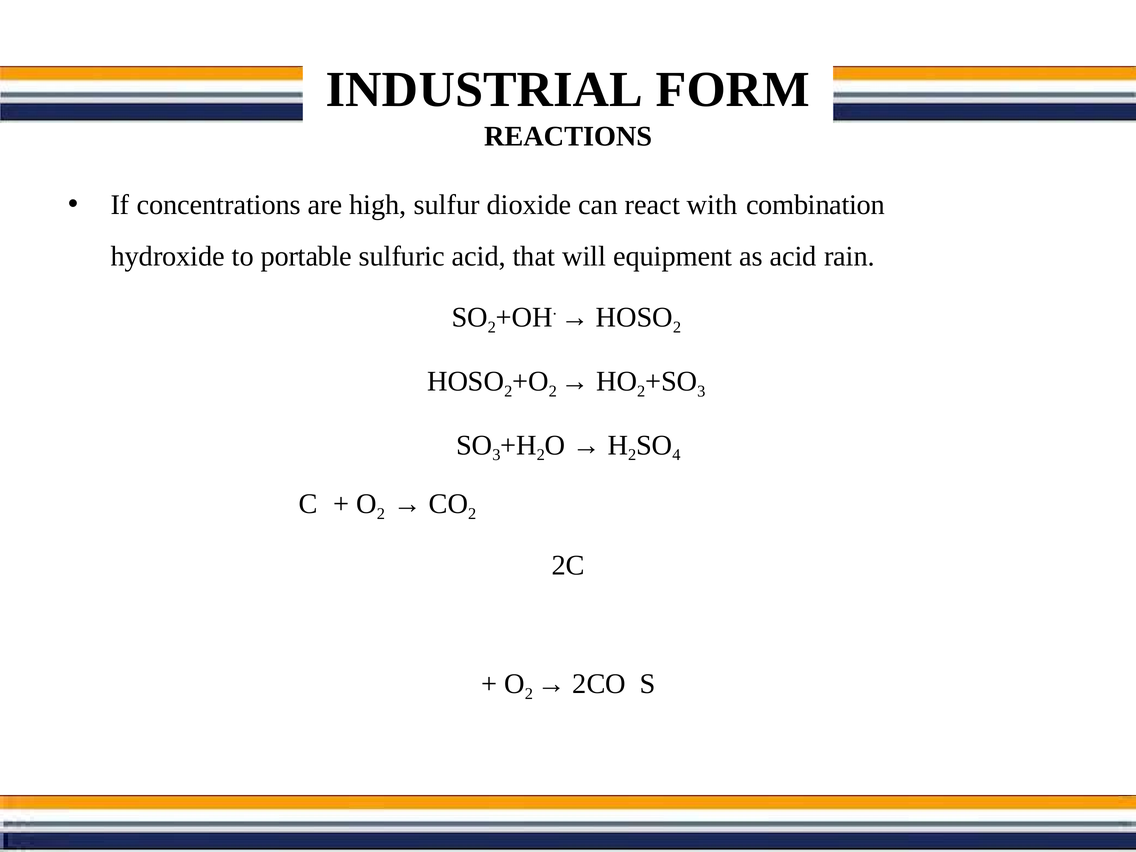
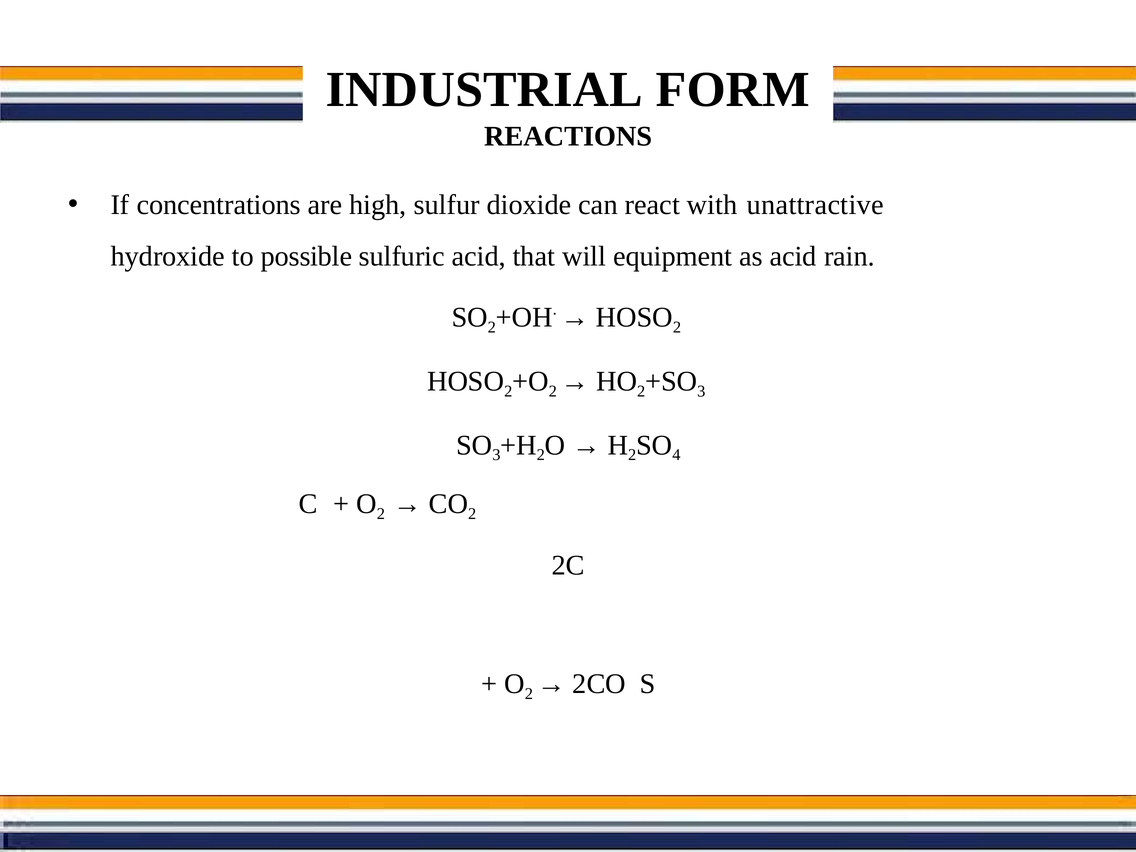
combination: combination -> unattractive
portable: portable -> possible
